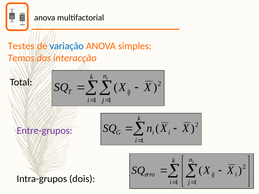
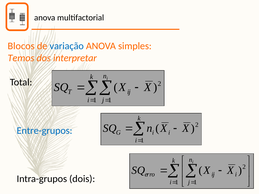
Testes: Testes -> Blocos
interacção: interacção -> interpretar
Entre-grupos colour: purple -> blue
